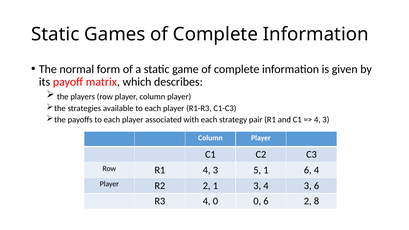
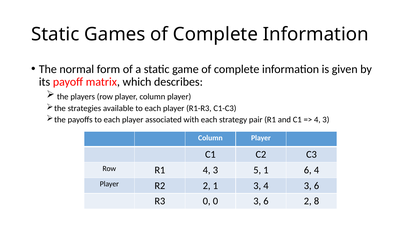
R3 4: 4 -> 0
0 0: 0 -> 3
